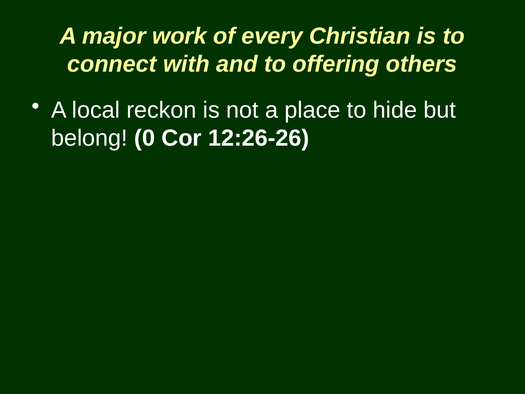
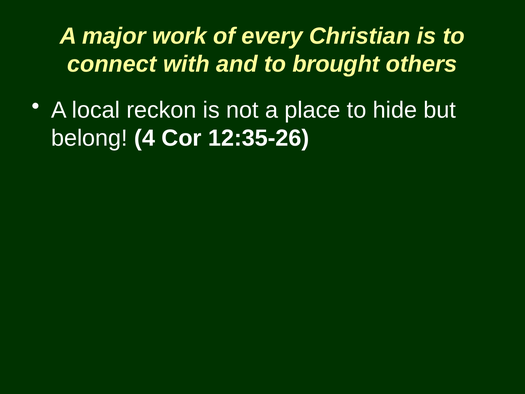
offering: offering -> brought
0: 0 -> 4
12:26-26: 12:26-26 -> 12:35-26
